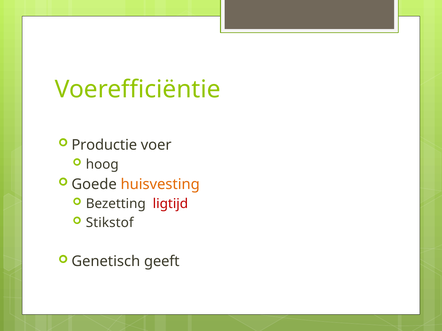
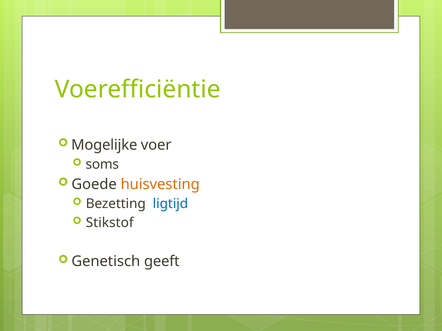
Productie: Productie -> Mogelijke
hoog: hoog -> soms
ligtijd colour: red -> blue
